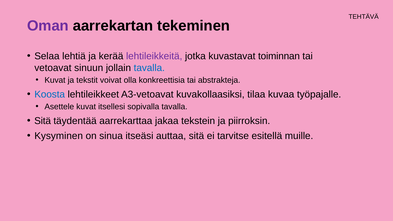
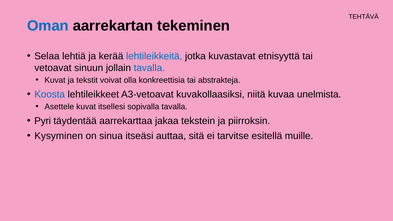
Oman colour: purple -> blue
lehtileikkeitä colour: purple -> blue
toiminnan: toiminnan -> etnisyyttä
tilaa: tilaa -> niitä
työpajalle: työpajalle -> unelmista
Sitä at (43, 121): Sitä -> Pyri
